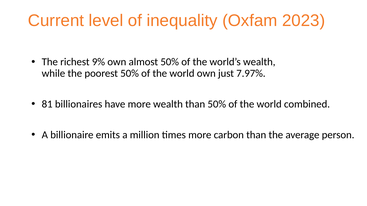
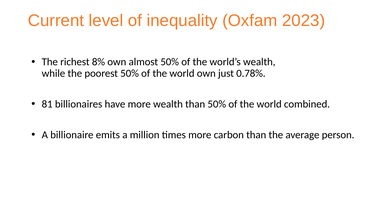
9%: 9% -> 8%
7.97%: 7.97% -> 0.78%
